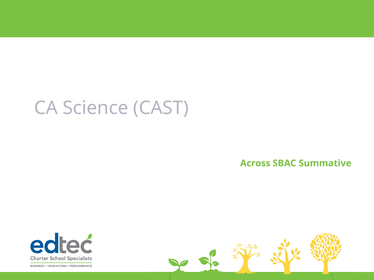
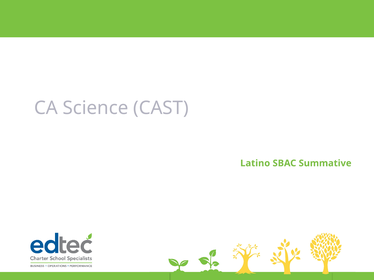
Across: Across -> Latino
